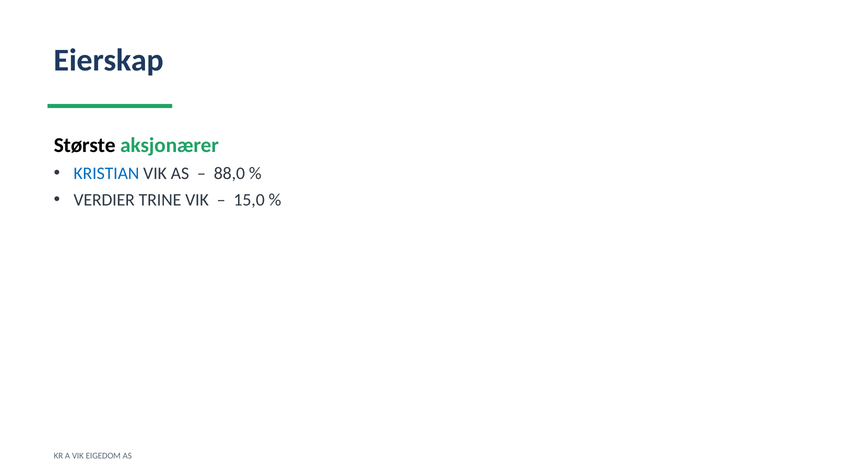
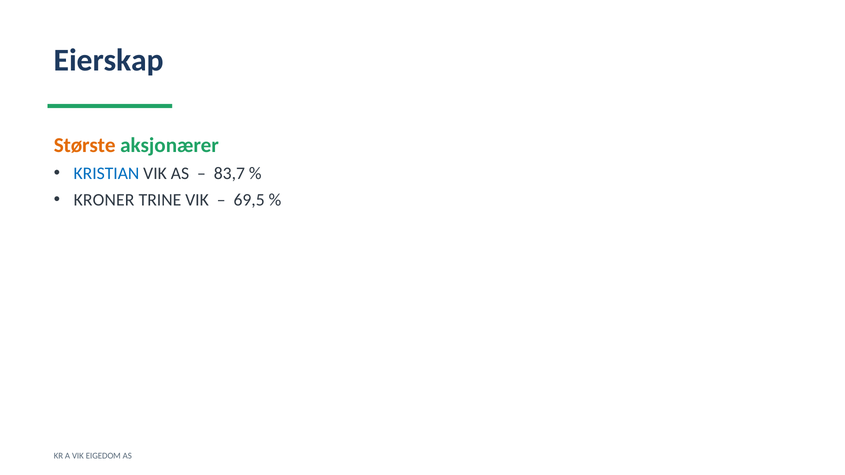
Største colour: black -> orange
88,0: 88,0 -> 83,7
VERDIER: VERDIER -> KRONER
15,0: 15,0 -> 69,5
